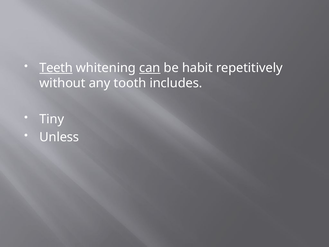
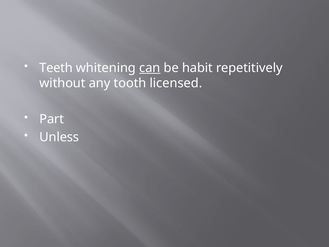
Teeth underline: present -> none
includes: includes -> licensed
Tiny: Tiny -> Part
